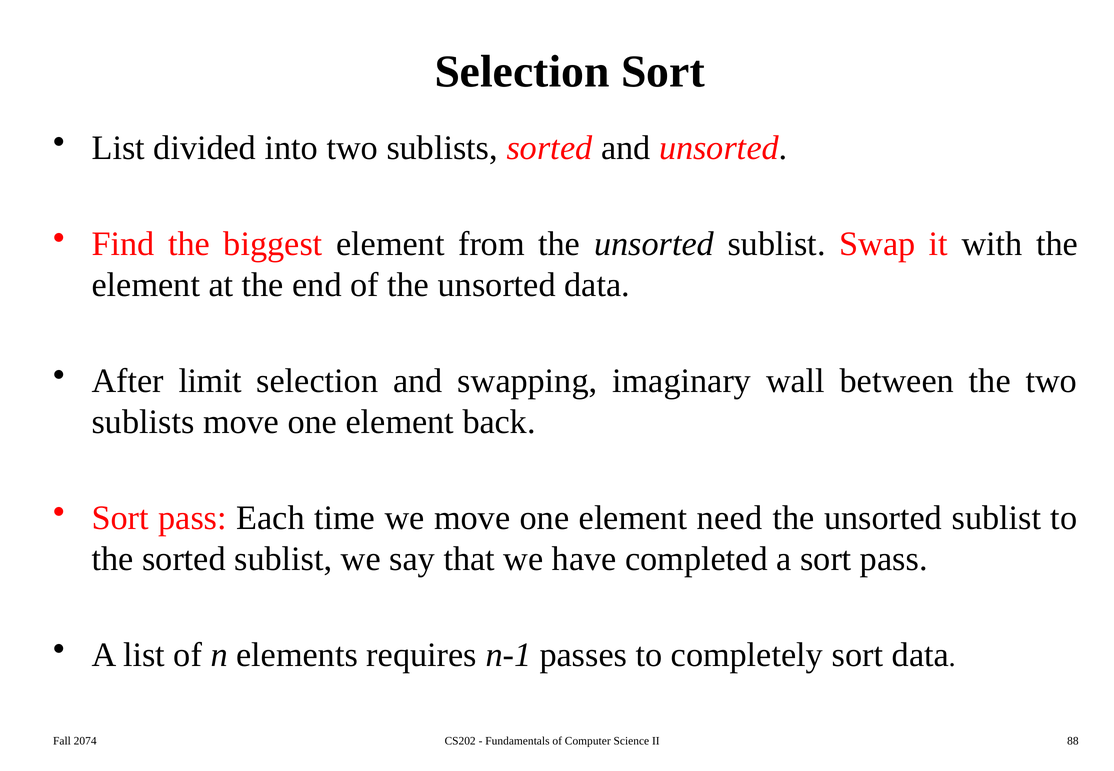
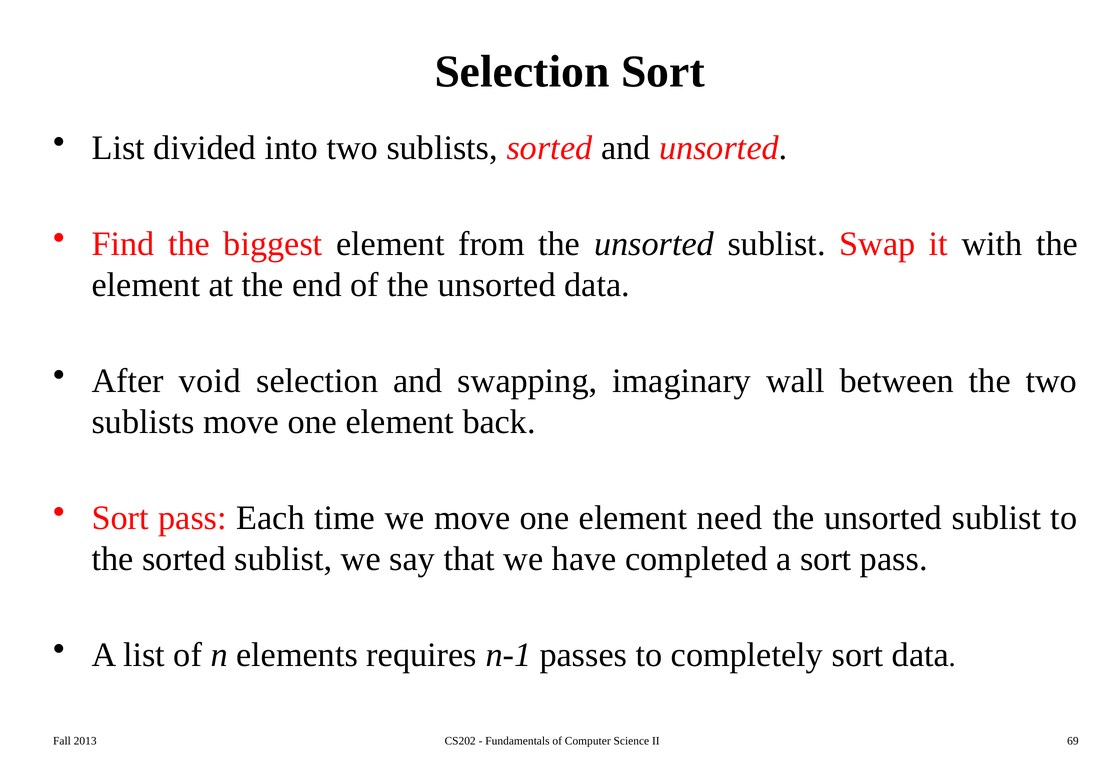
limit: limit -> void
2074: 2074 -> 2013
88: 88 -> 69
